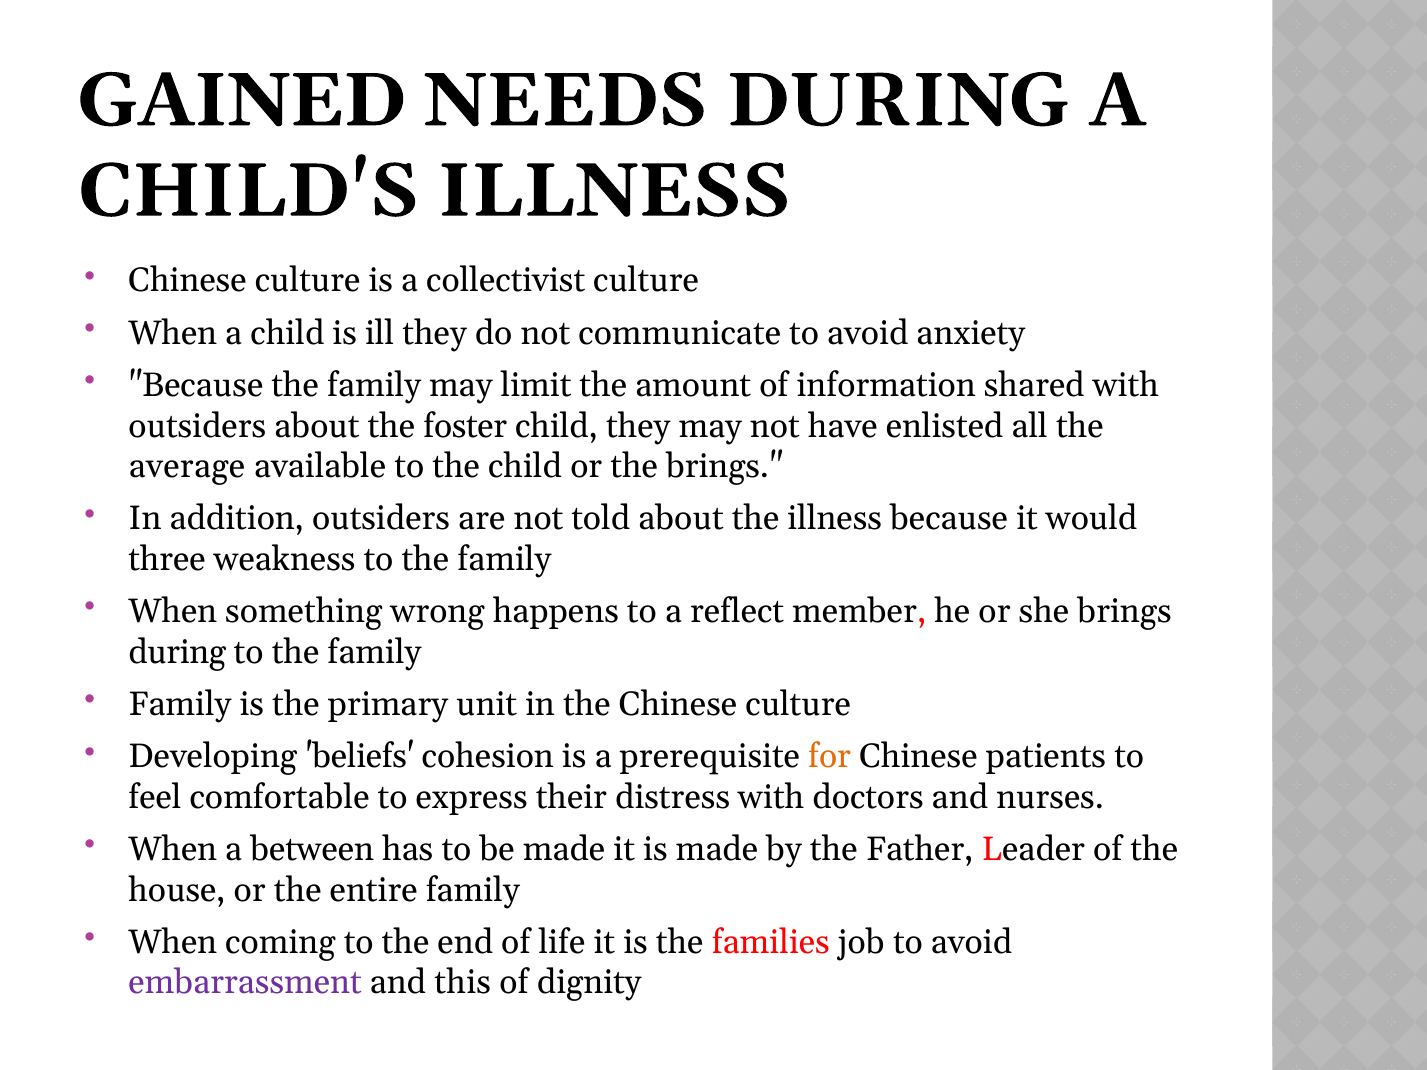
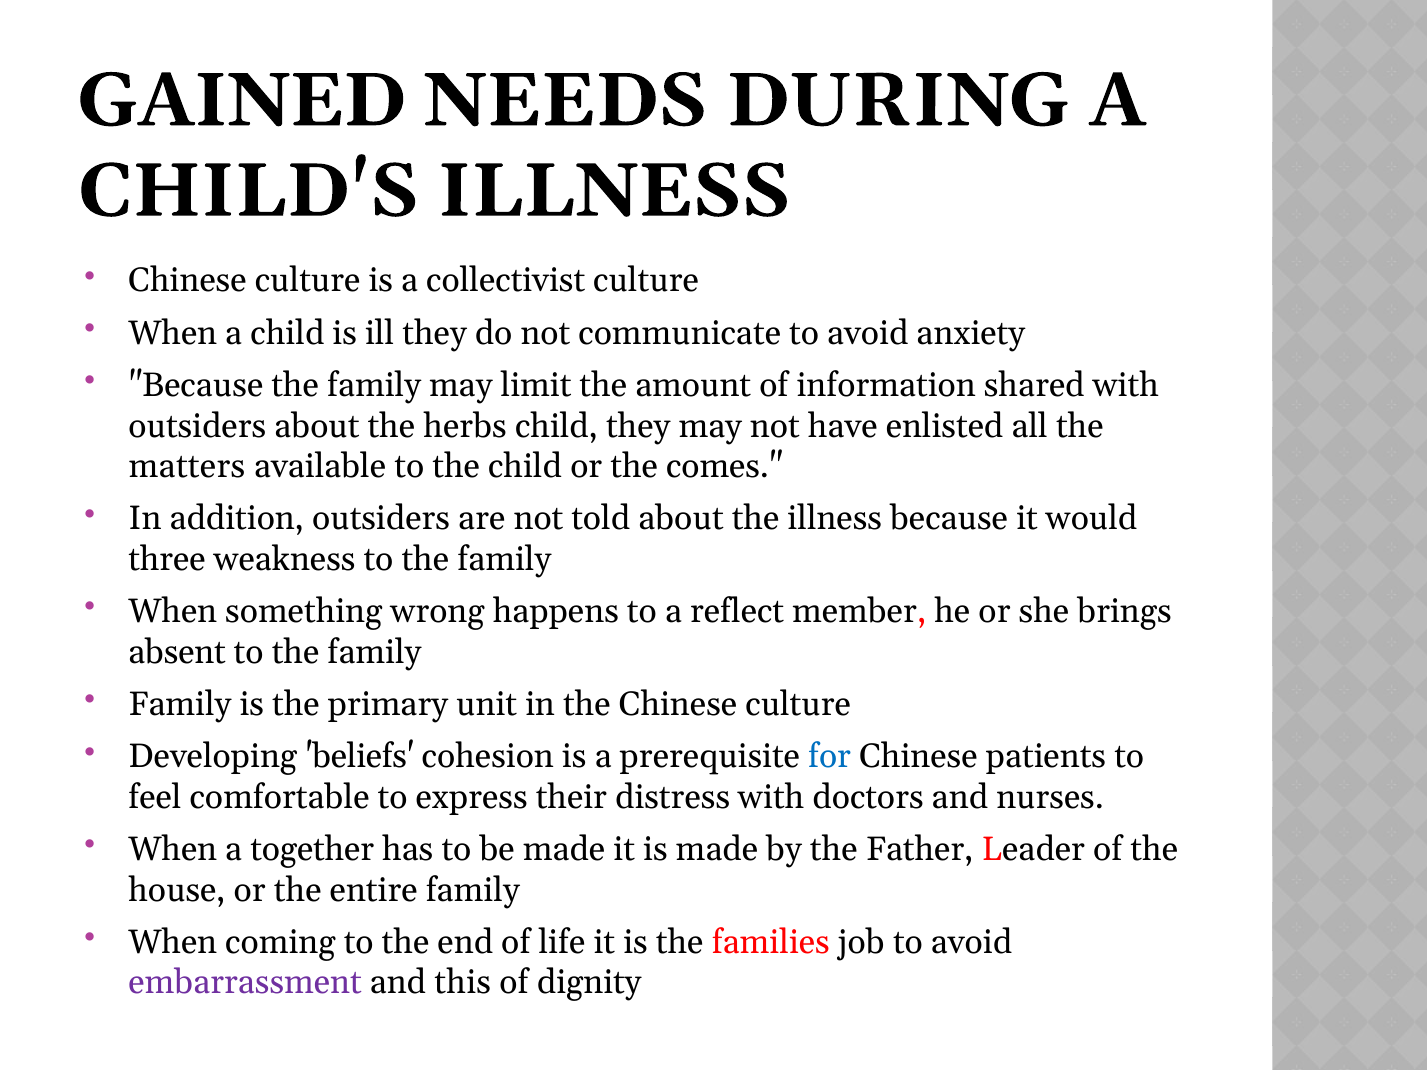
foster: foster -> herbs
average: average -> matters
the brings: brings -> comes
during at (177, 652): during -> absent
for colour: orange -> blue
between: between -> together
